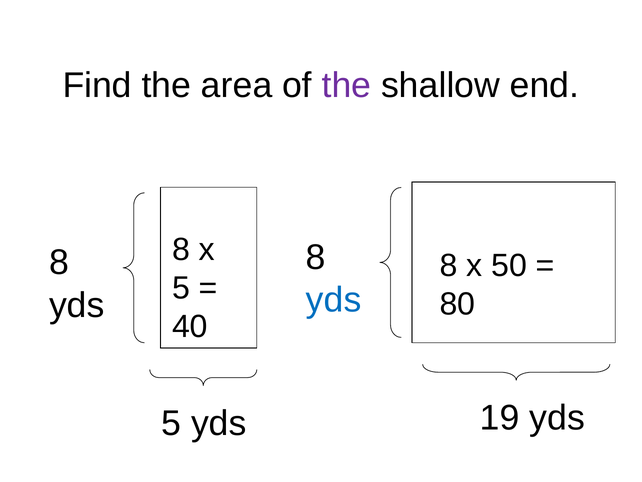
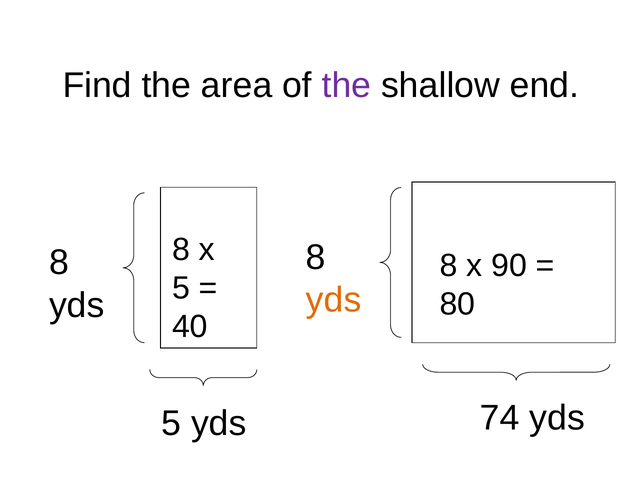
50: 50 -> 90
yds at (334, 300) colour: blue -> orange
19: 19 -> 74
